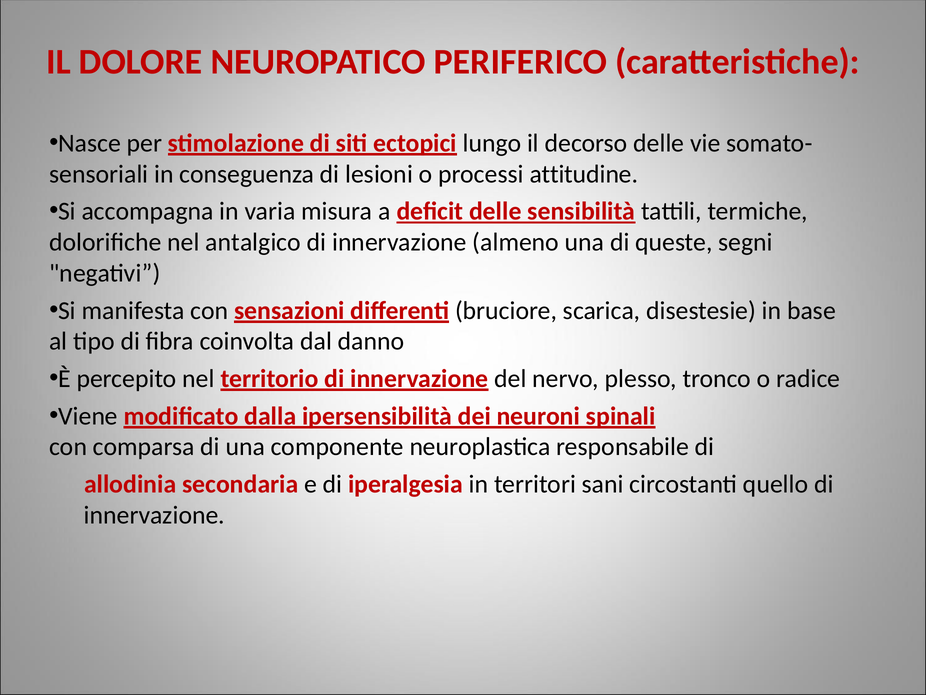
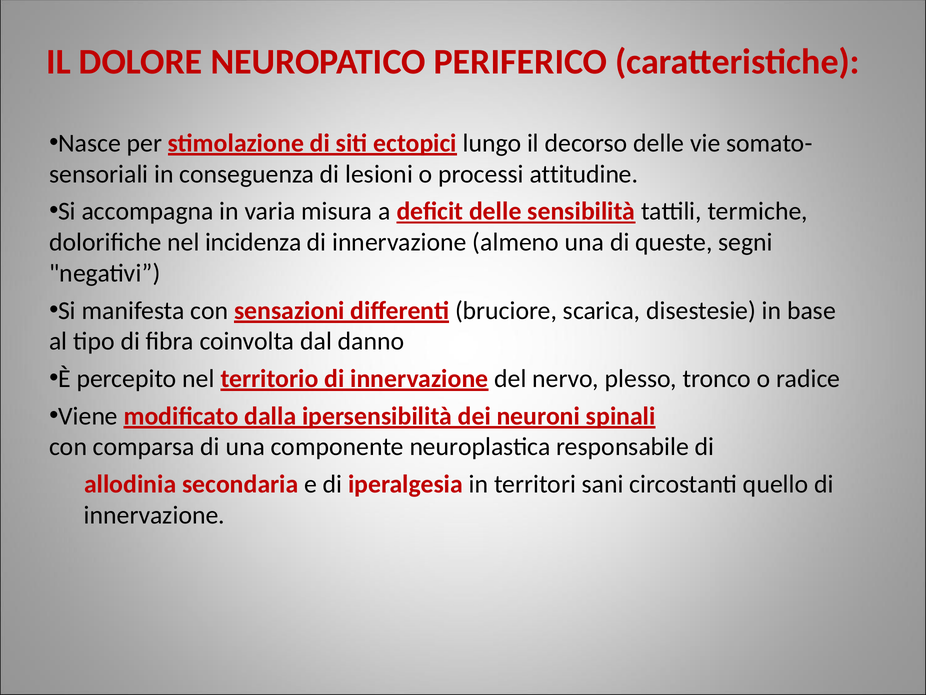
antalgico: antalgico -> incidenza
